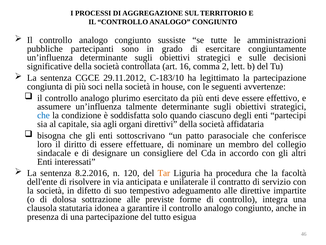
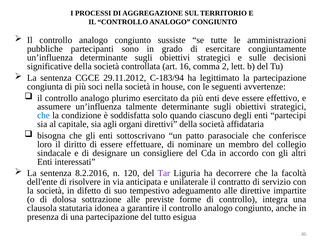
C-183/10: C-183/10 -> C-183/94
Tar colour: orange -> purple
procedura: procedura -> decorrere
